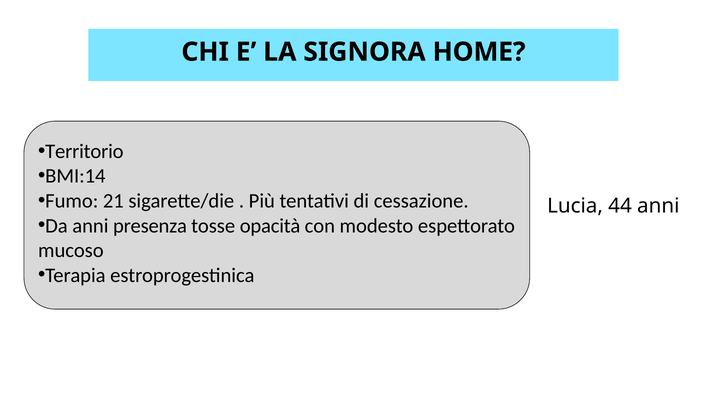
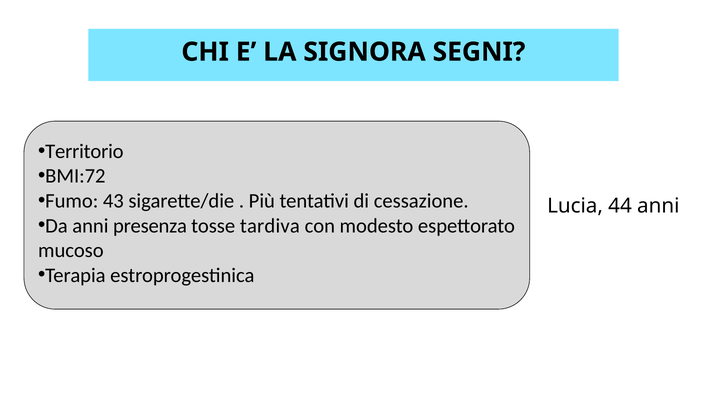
HOME: HOME -> SEGNI
BMI:14: BMI:14 -> BMI:72
21: 21 -> 43
opacità: opacità -> tardiva
